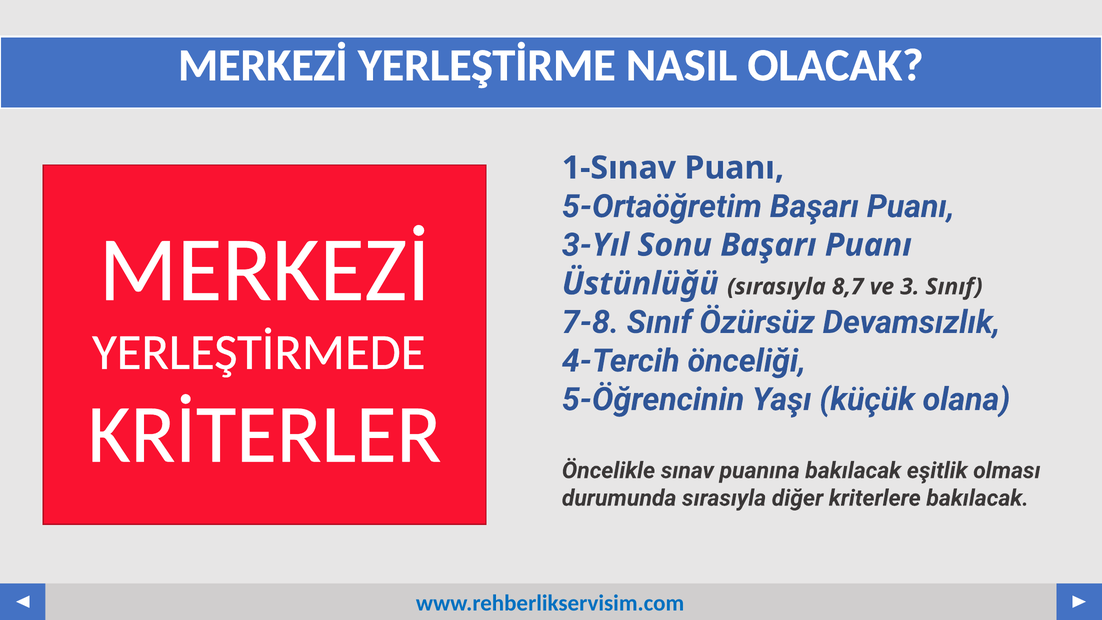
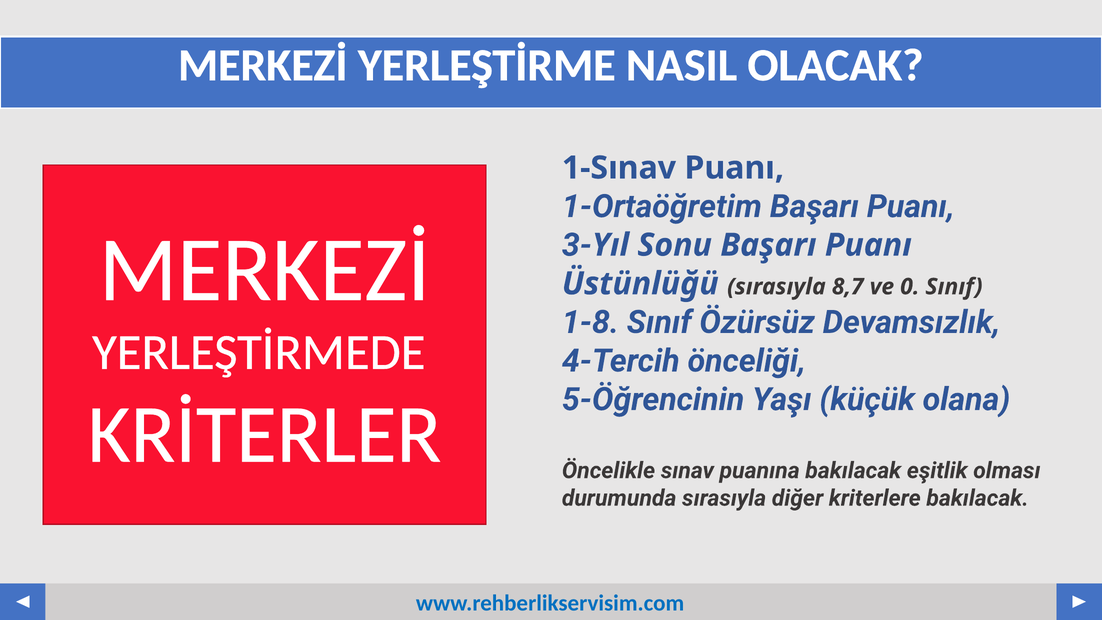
5-Ortaöğretim: 5-Ortaöğretim -> 1-Ortaöğretim
3: 3 -> 0
7-8: 7-8 -> 1-8
